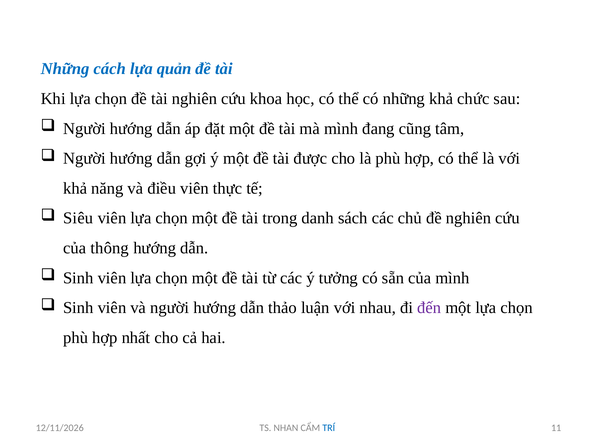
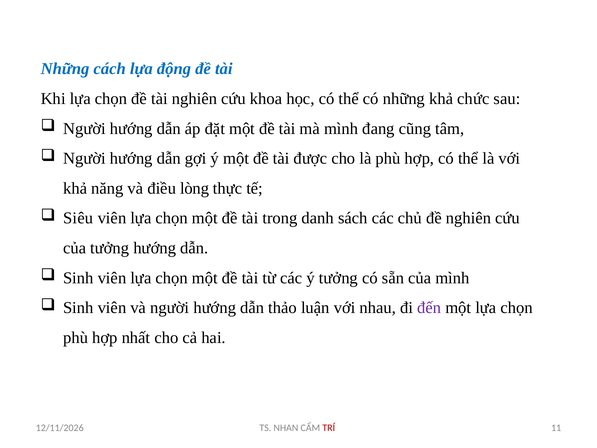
quản: quản -> động
điều viên: viên -> lòng
của thông: thông -> tưởng
TRÍ colour: blue -> red
